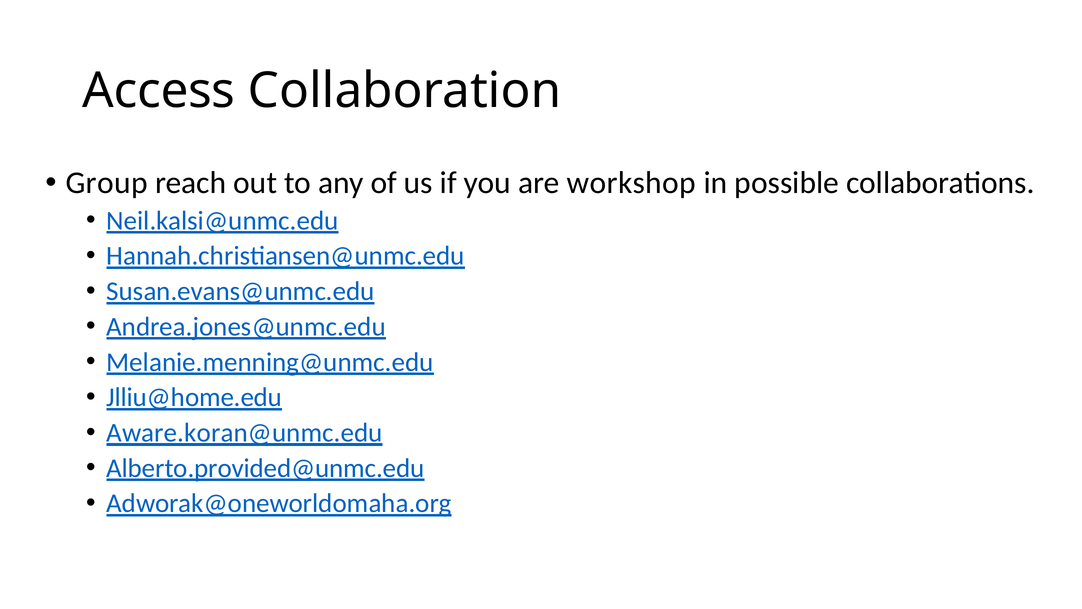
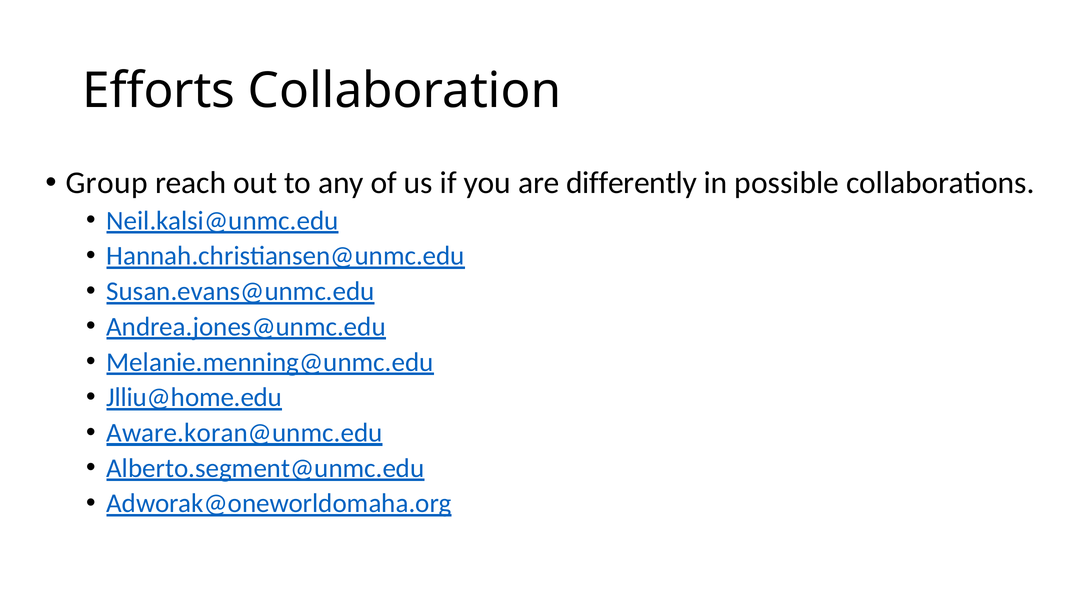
Access: Access -> Efforts
workshop: workshop -> differently
Alberto.provided@unmc.edu: Alberto.provided@unmc.edu -> Alberto.segment@unmc.edu
